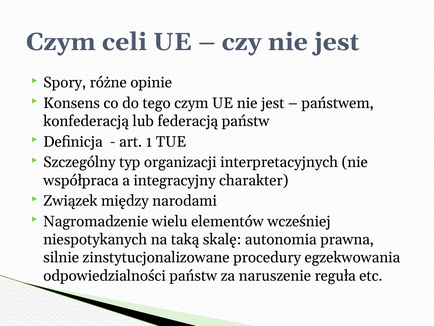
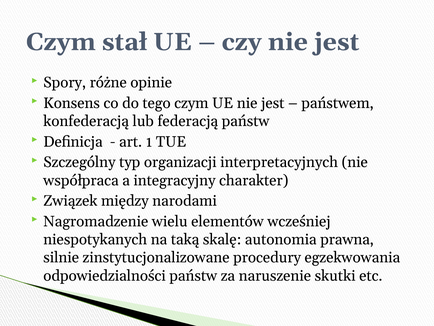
celi: celi -> stał
reguła: reguła -> skutki
